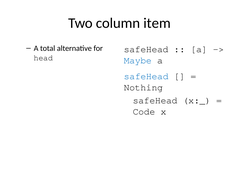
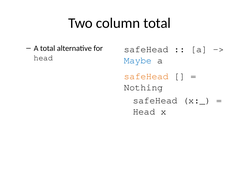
column item: item -> total
safeHead at (146, 76) colour: blue -> orange
Code at (144, 112): Code -> Head
